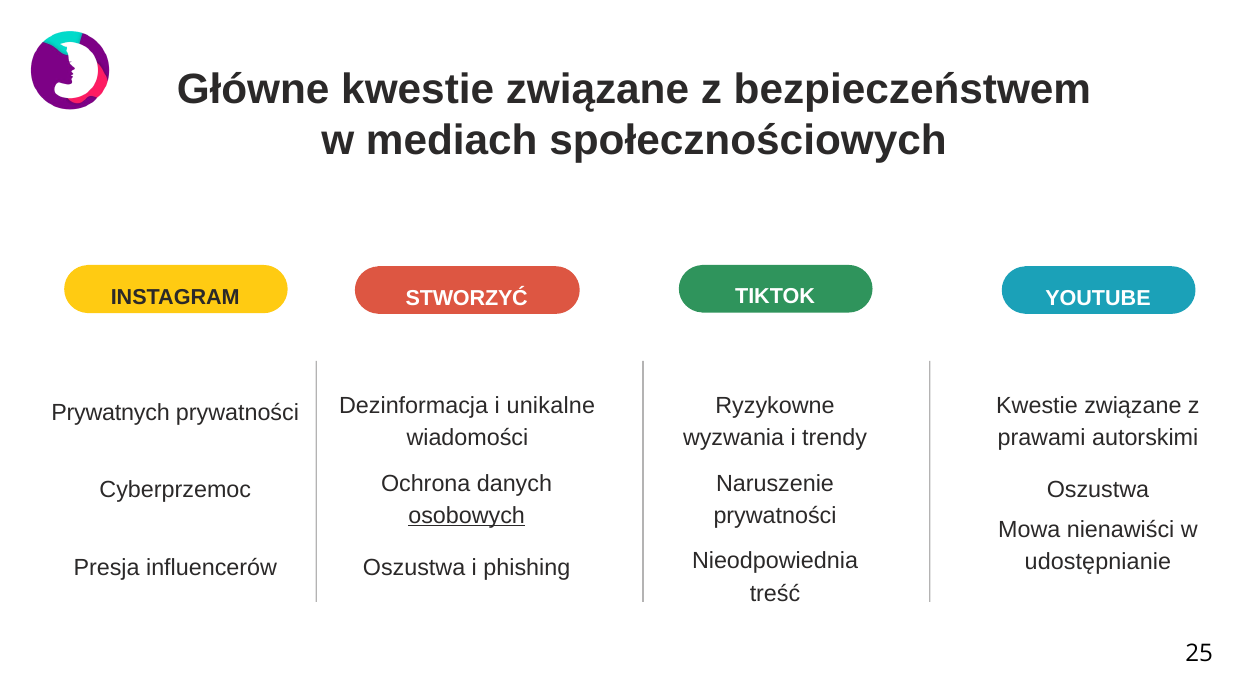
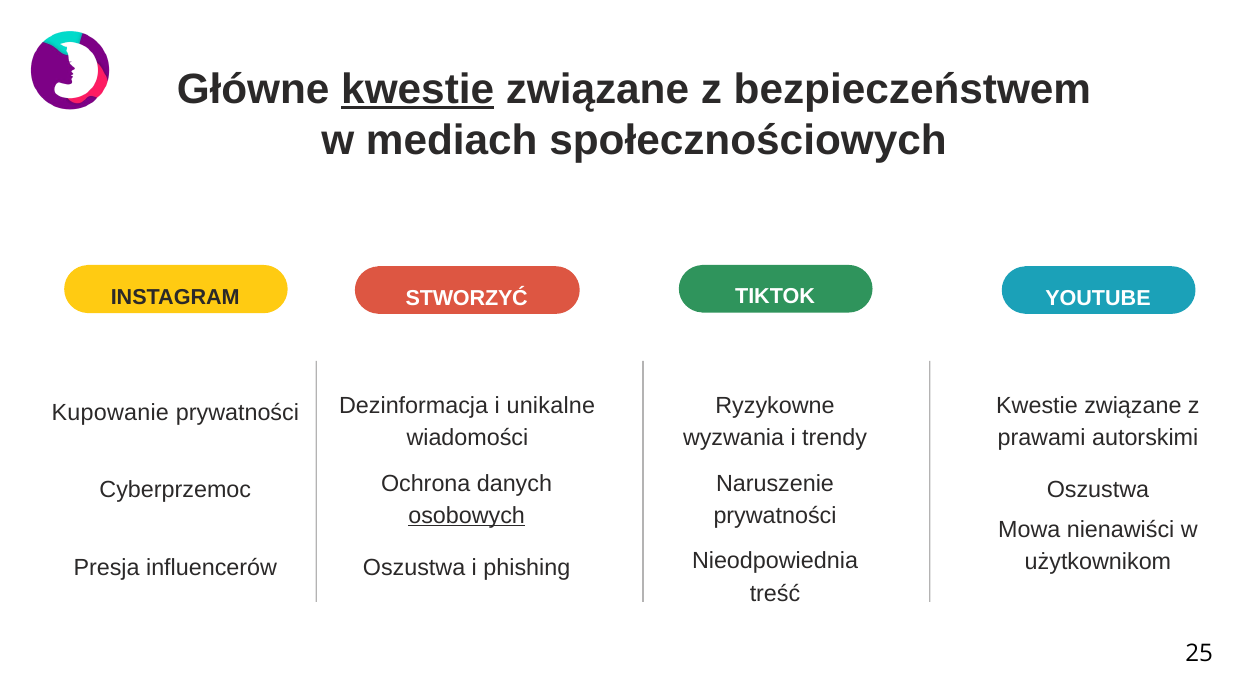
kwestie at (418, 89) underline: none -> present
Prywatnych: Prywatnych -> Kupowanie
udostępnianie: udostępnianie -> użytkownikom
